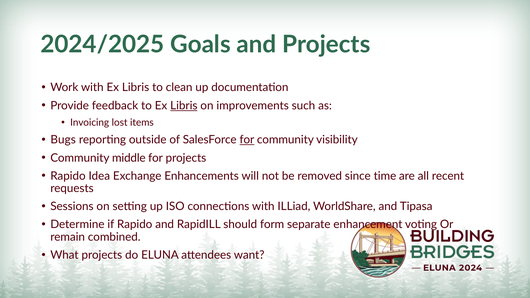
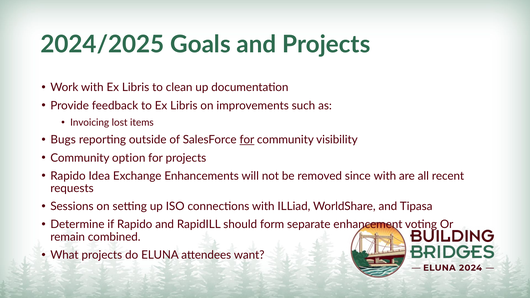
Libris at (184, 106) underline: present -> none
middle: middle -> option
since time: time -> with
